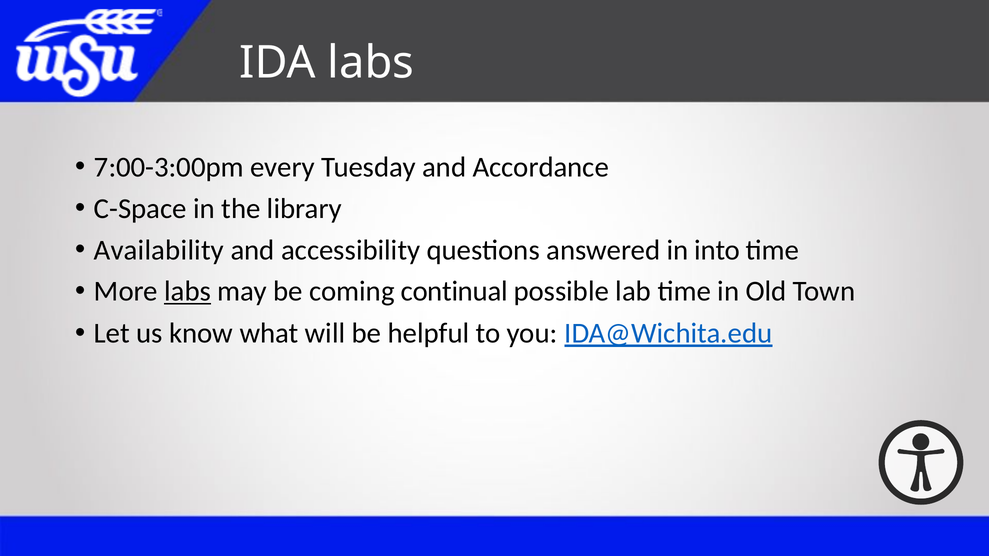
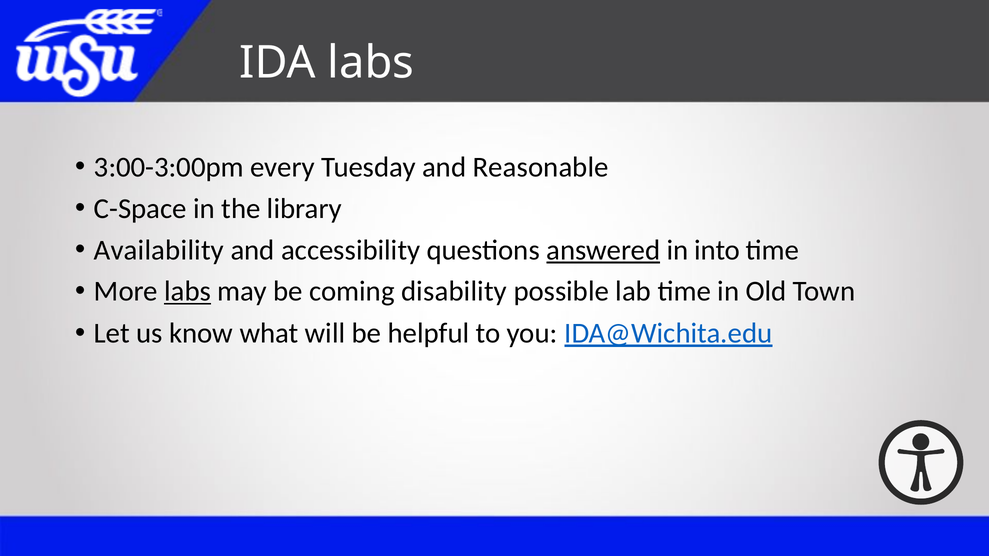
7:00-3:00pm: 7:00-3:00pm -> 3:00-3:00pm
Accordance: Accordance -> Reasonable
answered underline: none -> present
continual: continual -> disability
